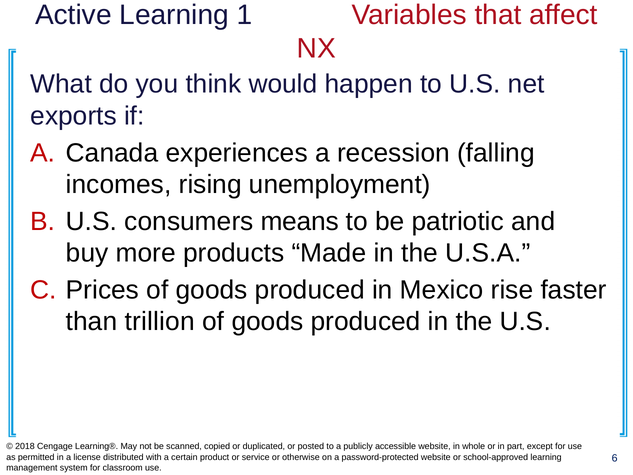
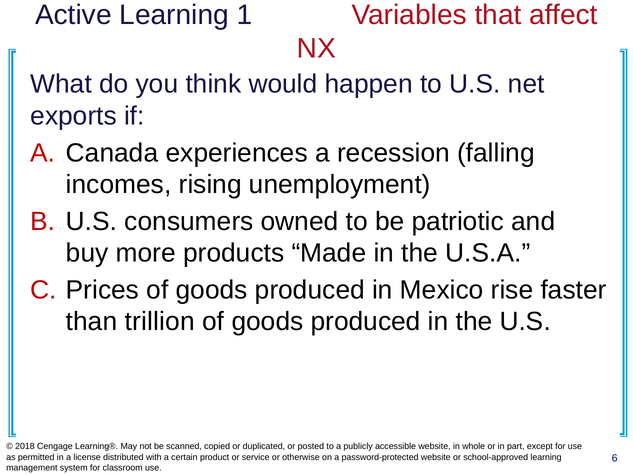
means: means -> owned
